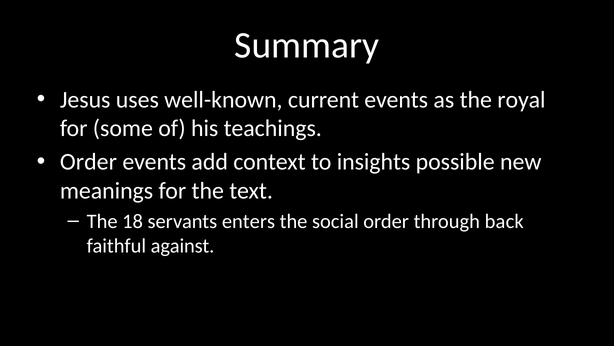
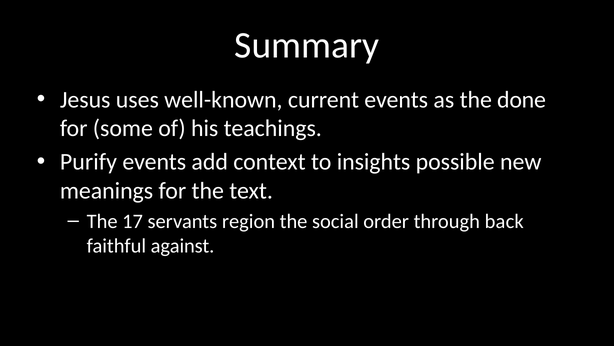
royal: royal -> done
Order at (88, 162): Order -> Purify
18: 18 -> 17
enters: enters -> region
